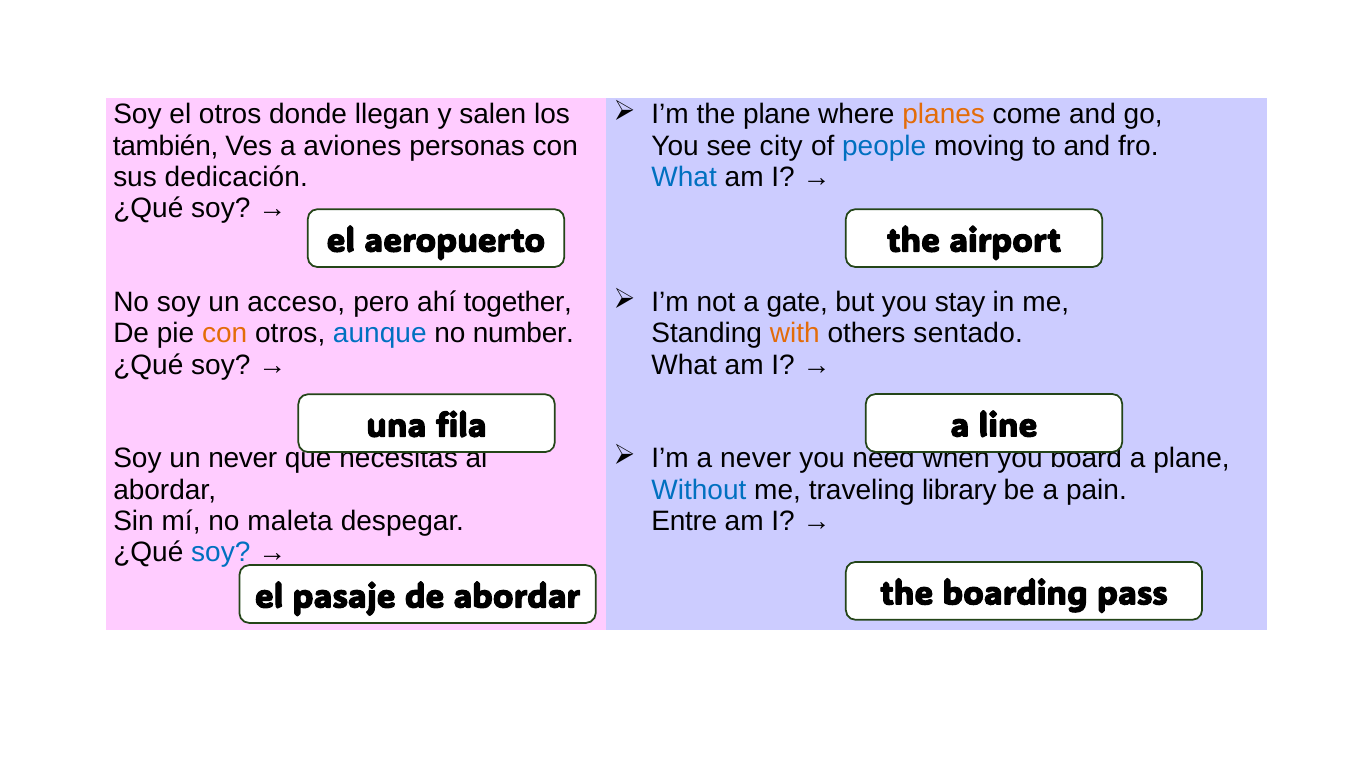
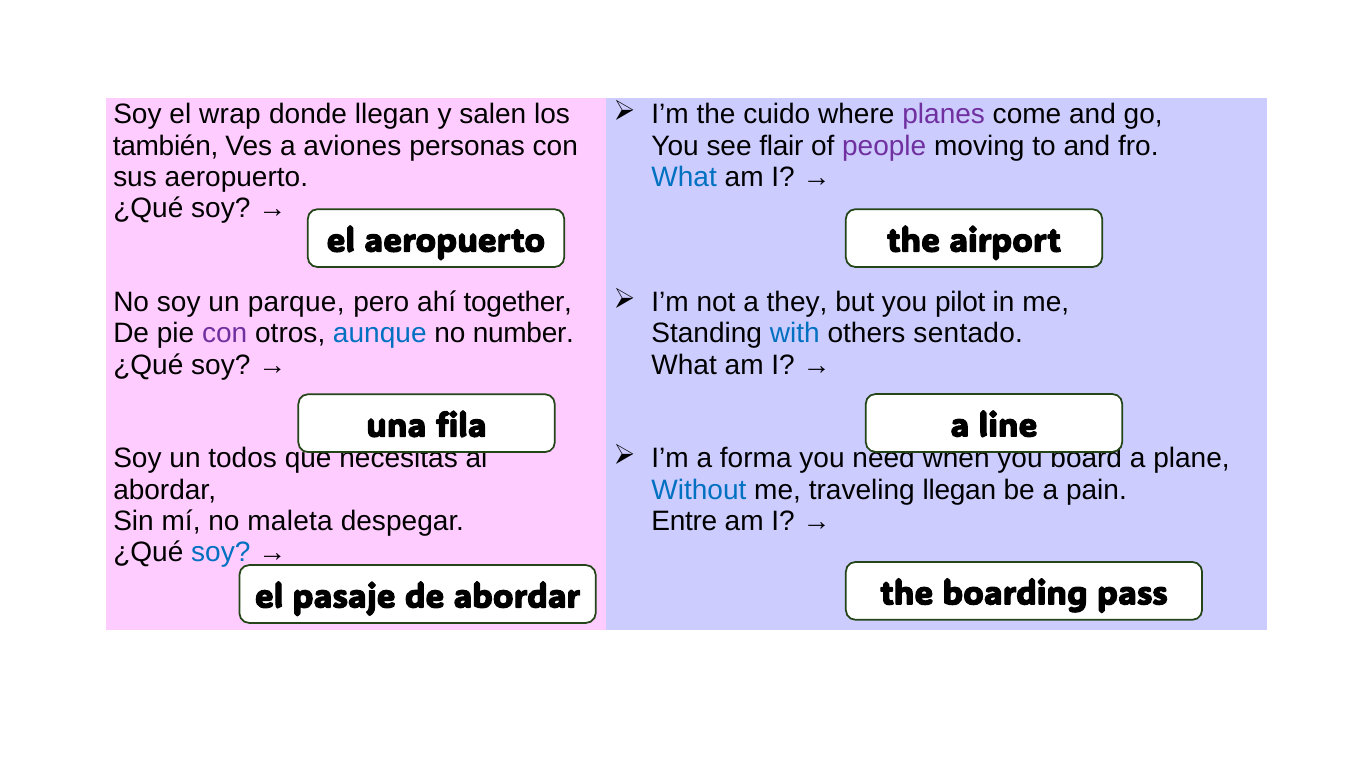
the plane: plane -> cuido
planes colour: orange -> purple
el otros: otros -> wrap
city: city -> flair
people colour: blue -> purple
sus dedicación: dedicación -> aeropuerto
gate: gate -> they
stay: stay -> pilot
acceso: acceso -> parque
con at (225, 333) colour: orange -> purple
with colour: orange -> blue
a never: never -> forma
un never: never -> todos
traveling library: library -> llegan
